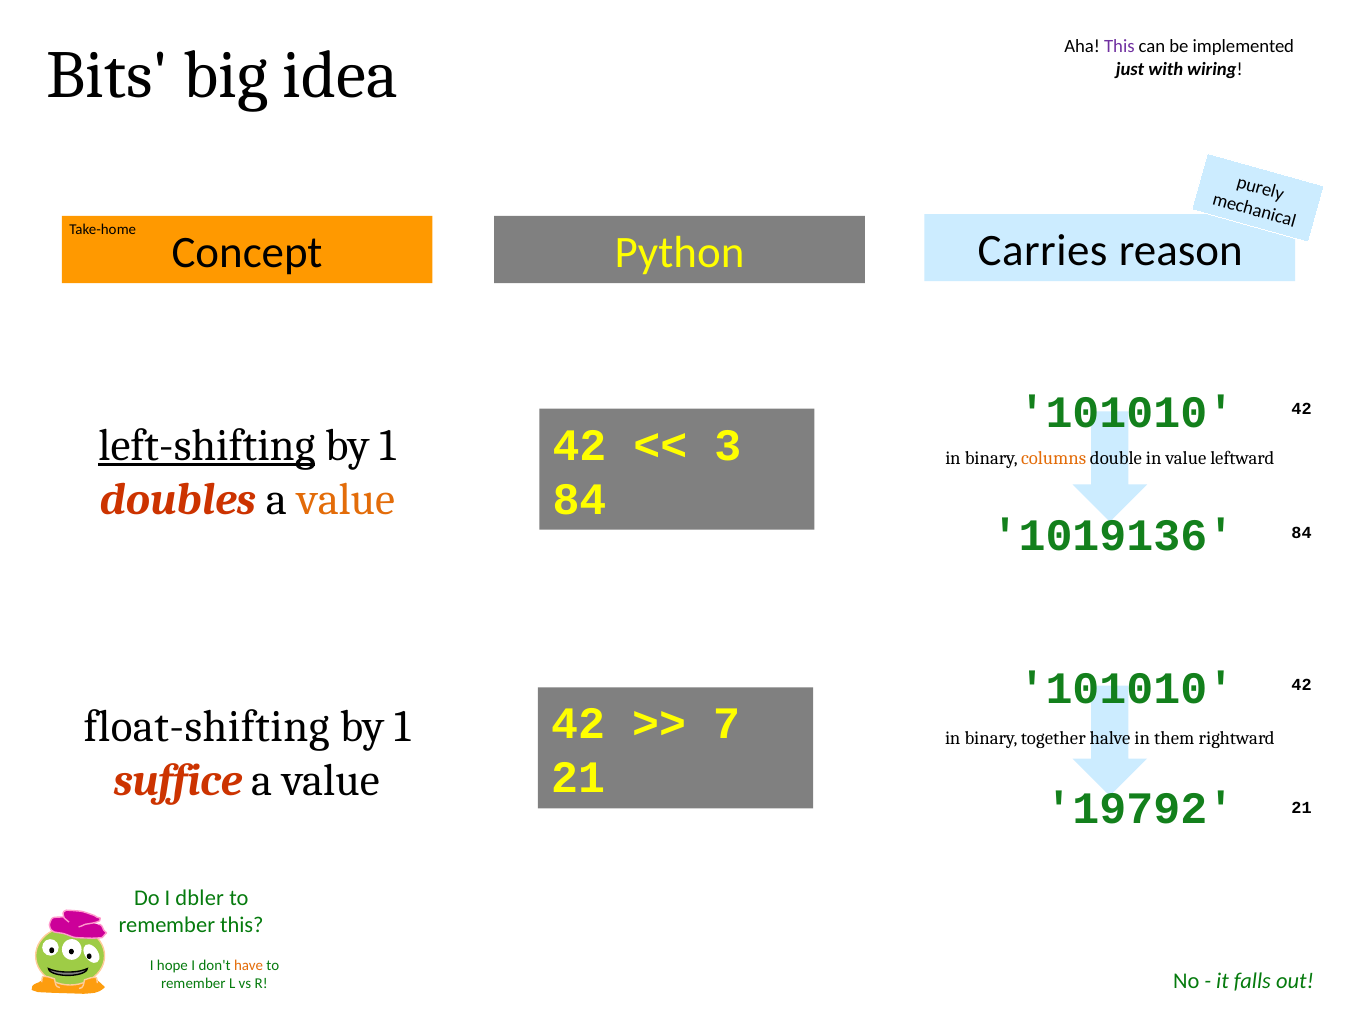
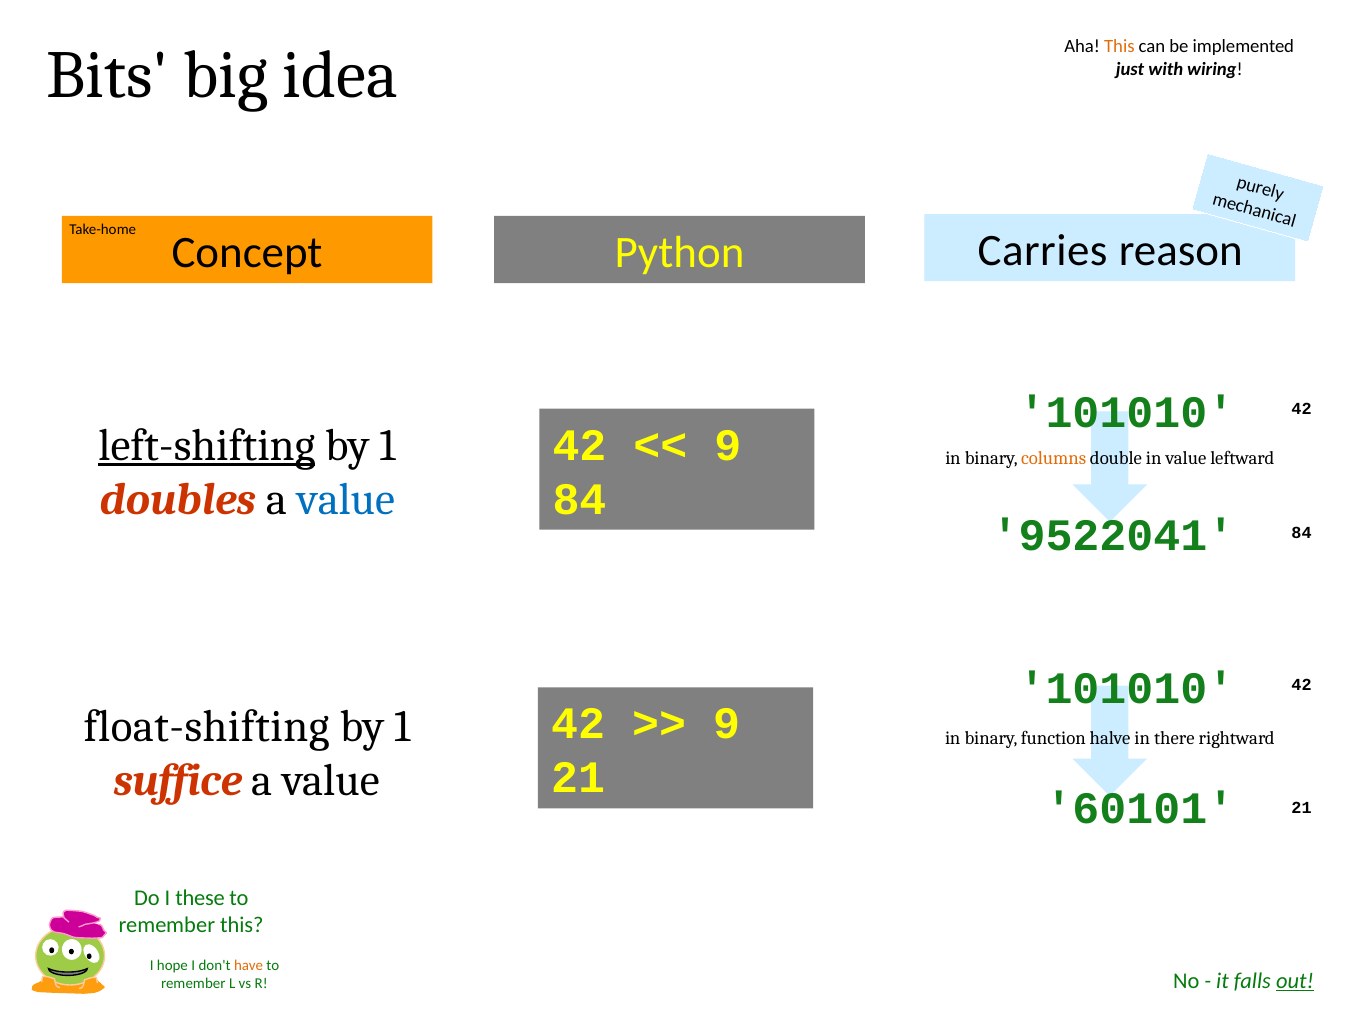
This at (1119, 47) colour: purple -> orange
3 at (728, 445): 3 -> 9
value at (346, 499) colour: orange -> blue
1019136: 1019136 -> 9522041
7 at (726, 724): 7 -> 9
together: together -> function
them: them -> there
19792: 19792 -> 60101
dbler: dbler -> these
out underline: none -> present
